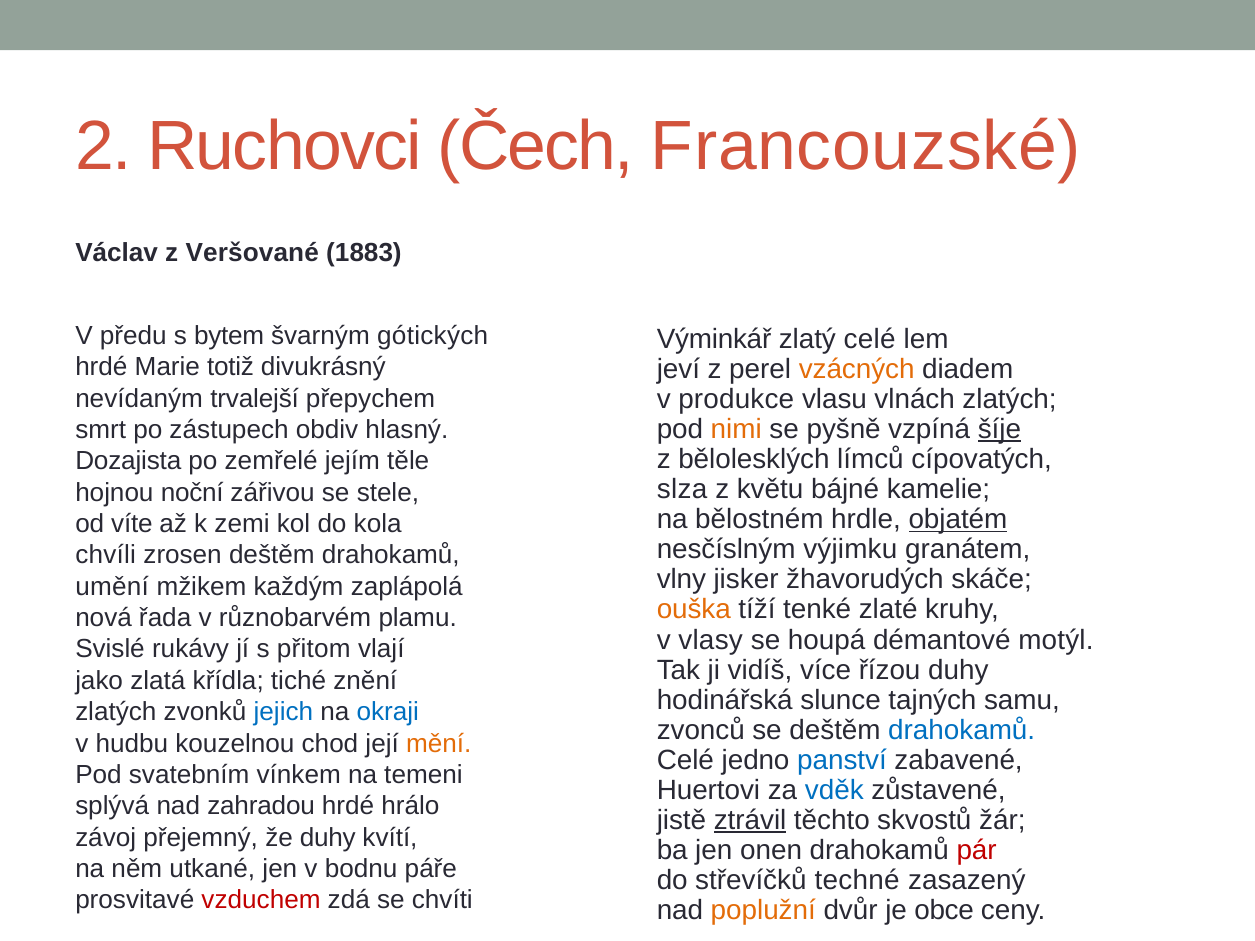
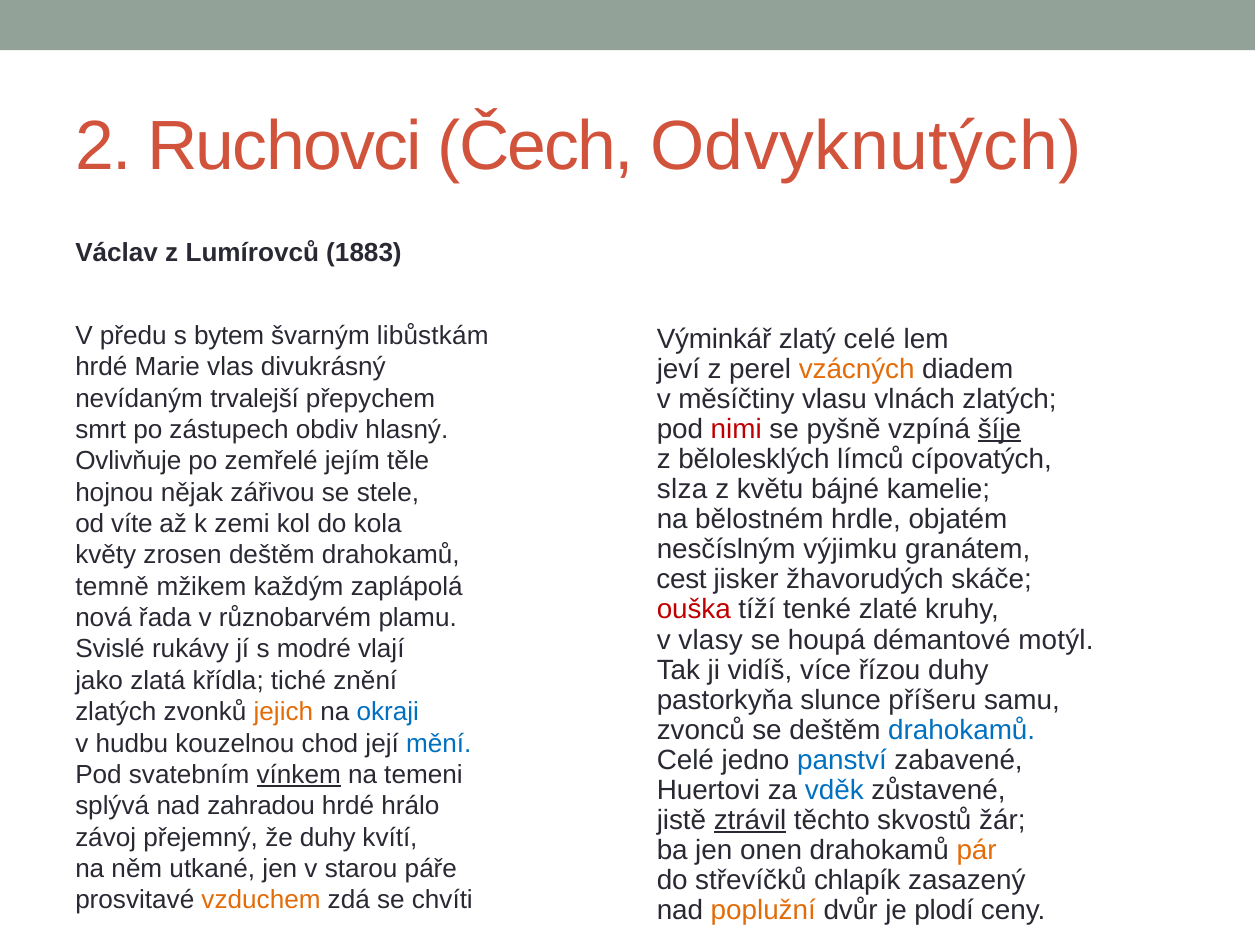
Francouzské: Francouzské -> Odvyknutých
Veršované: Veršované -> Lumírovců
gótických: gótických -> libůstkám
totiž: totiž -> vlas
produkce: produkce -> měsíčtiny
nimi colour: orange -> red
Dozajista: Dozajista -> Ovlivňuje
noční: noční -> nějak
objatém underline: present -> none
chvíli: chvíli -> květy
vlny: vlny -> cest
umění: umění -> temně
ouška colour: orange -> red
přitom: přitom -> modré
hodinářská: hodinářská -> pastorkyňa
tajných: tajných -> příšeru
jejich colour: blue -> orange
mění colour: orange -> blue
vínkem underline: none -> present
pár colour: red -> orange
bodnu: bodnu -> starou
techné: techné -> chlapík
vzduchem colour: red -> orange
obce: obce -> plodí
